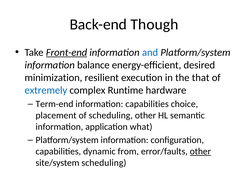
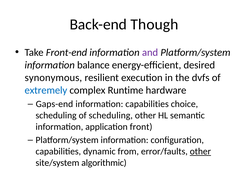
Front-end underline: present -> none
and colour: blue -> purple
minimization: minimization -> synonymous
that: that -> dvfs
Term-end: Term-end -> Gaps-end
placement at (56, 115): placement -> scheduling
what: what -> front
site/system scheduling: scheduling -> algorithmic
